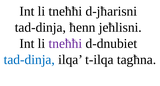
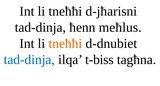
jeħlisni: jeħlisni -> meħlus
tneħħi at (65, 44) colour: purple -> orange
t-ilqa: t-ilqa -> t-biss
